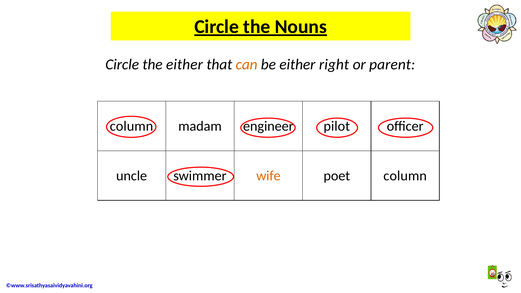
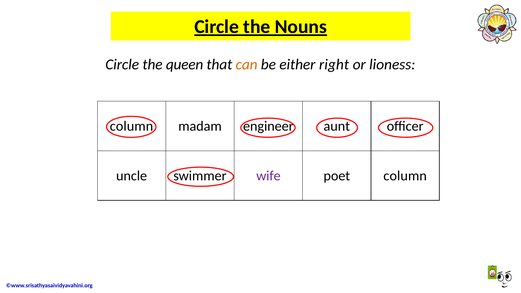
the either: either -> queen
parent: parent -> lioness
pilot: pilot -> aunt
wife colour: orange -> purple
